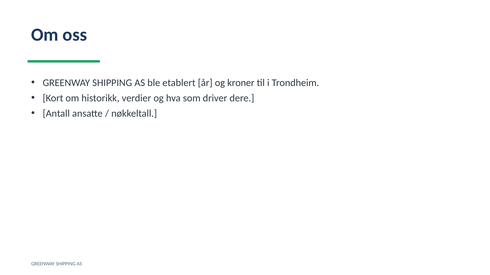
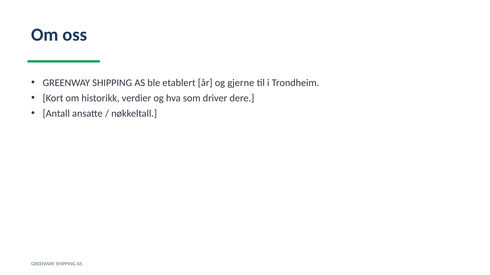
kroner: kroner -> gjerne
